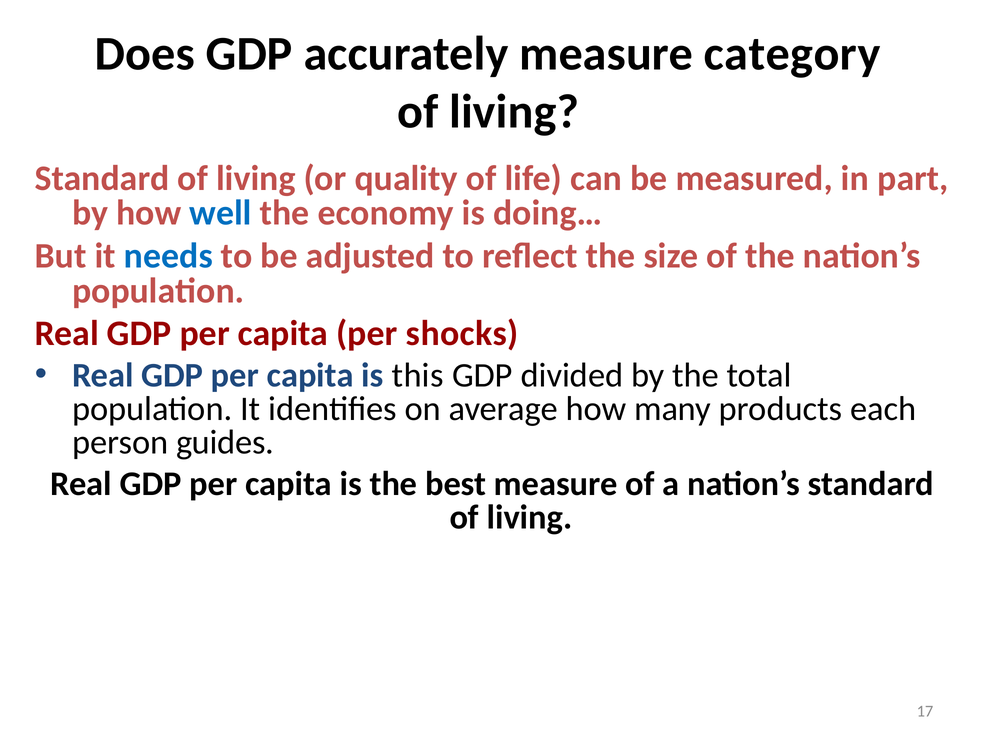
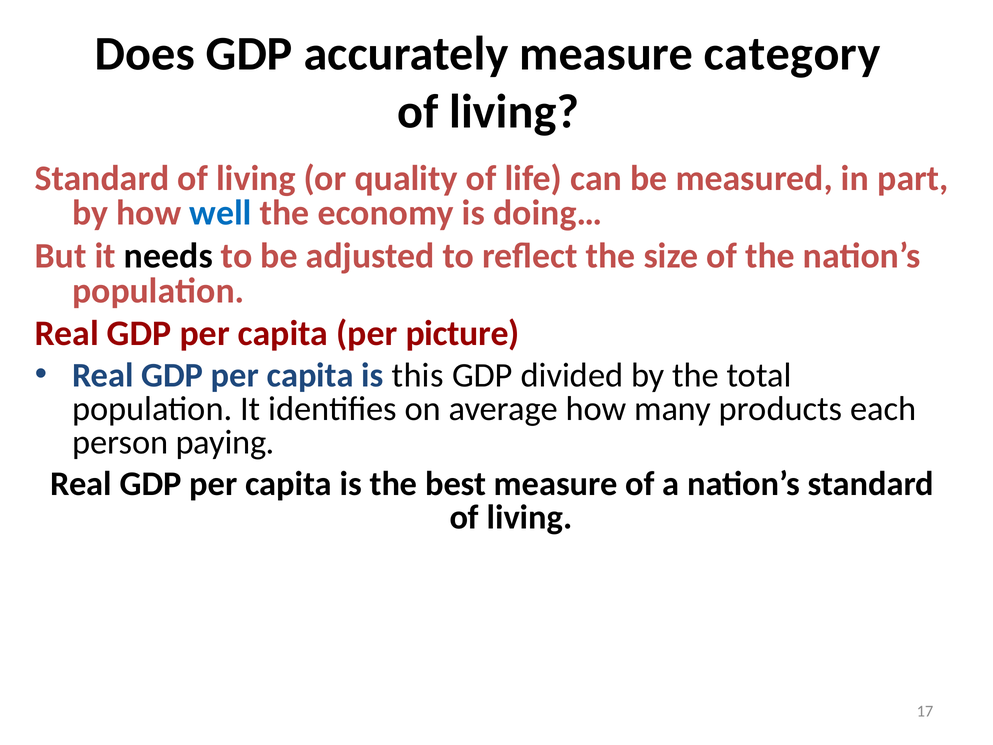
needs colour: blue -> black
shocks: shocks -> picture
guides: guides -> paying
